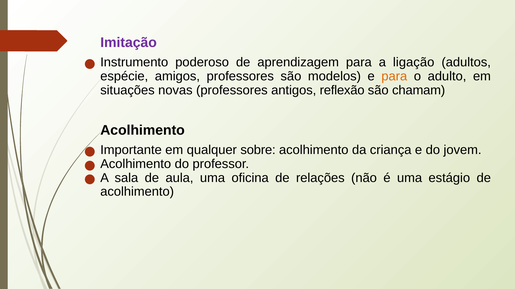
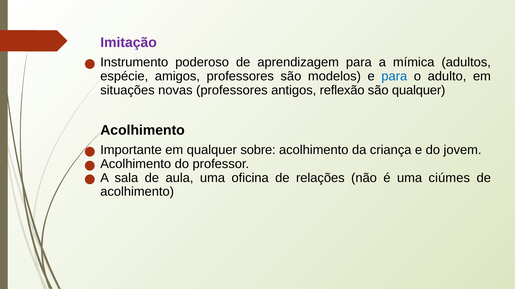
ligação: ligação -> mímica
para at (394, 76) colour: orange -> blue
são chamam: chamam -> qualquer
estágio: estágio -> ciúmes
